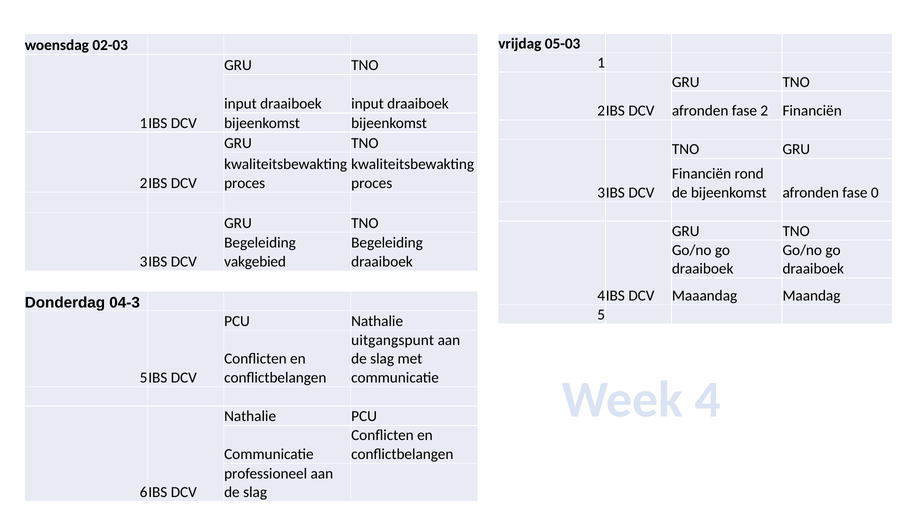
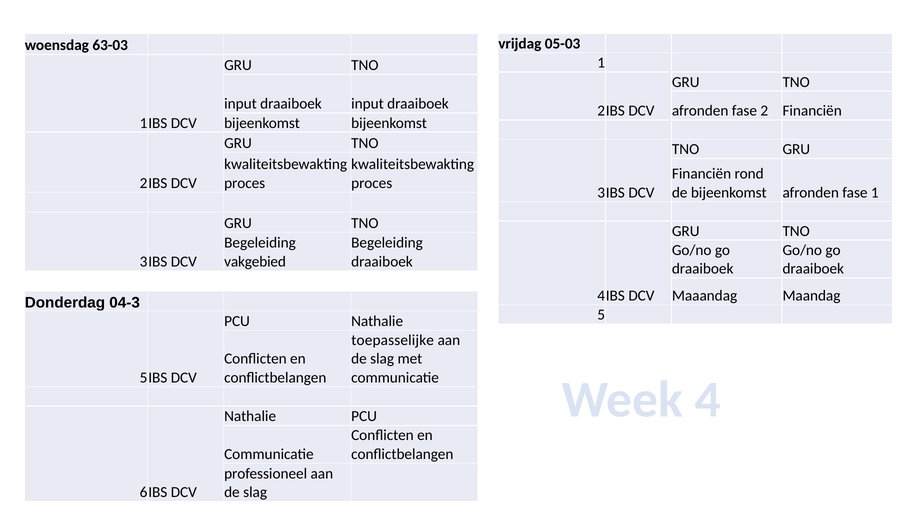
02-03: 02-03 -> 63-03
fase 0: 0 -> 1
uitgangspunt: uitgangspunt -> toepasselijke
